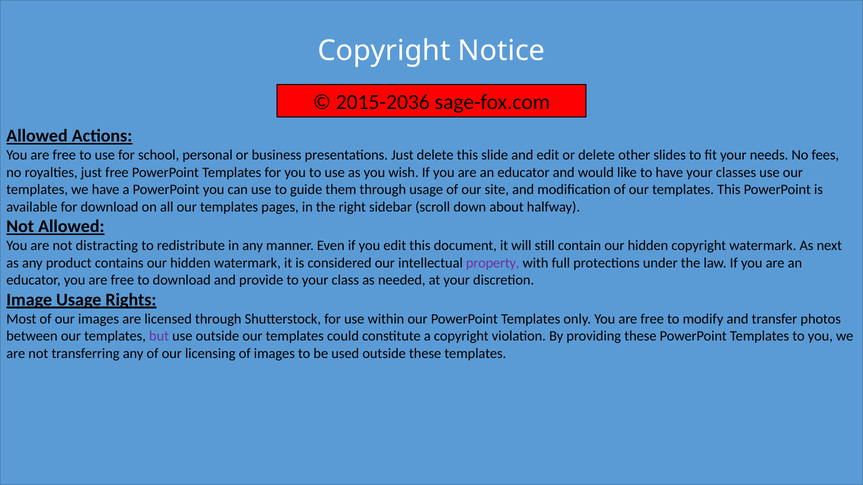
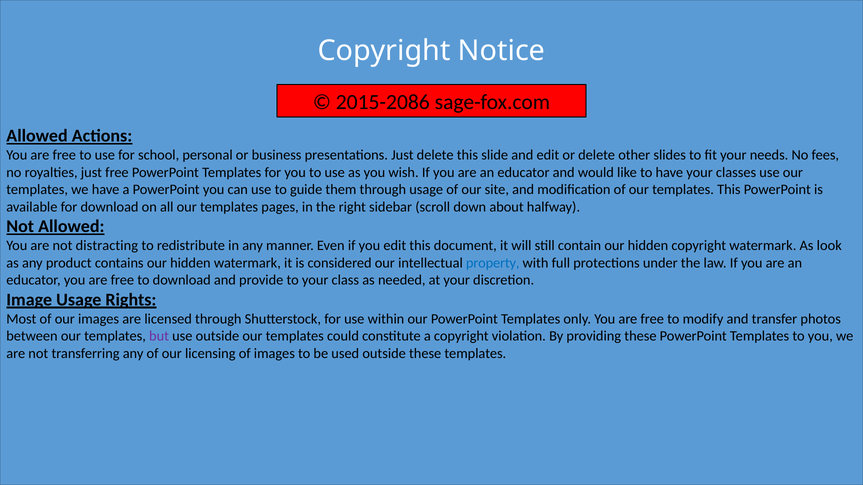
2015-2036: 2015-2036 -> 2015-2086
next: next -> look
property colour: purple -> blue
